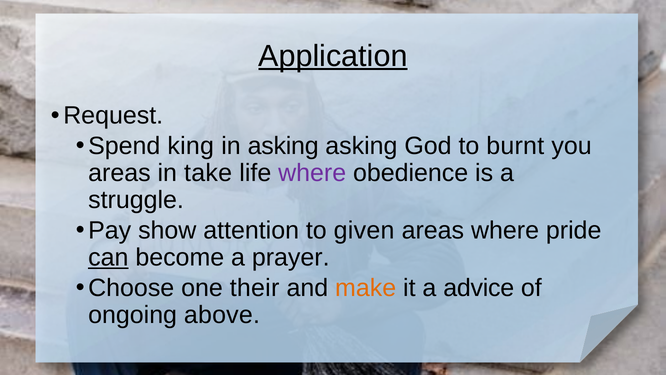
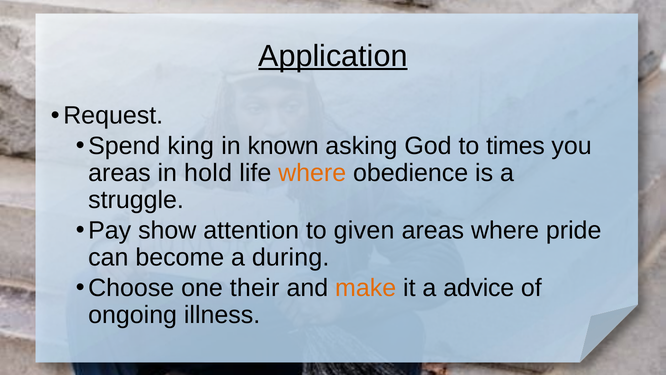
in asking: asking -> known
burnt: burnt -> times
take: take -> hold
where at (312, 173) colour: purple -> orange
can underline: present -> none
prayer: prayer -> during
above: above -> illness
